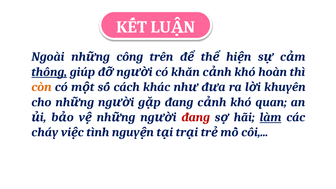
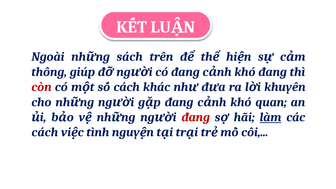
công: công -> sách
thông underline: present -> none
có khăn: khăn -> đang
khó hoàn: hoàn -> đang
còn colour: orange -> red
cháy at (45, 132): cháy -> cách
